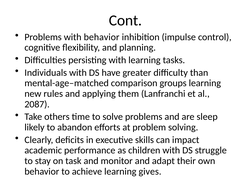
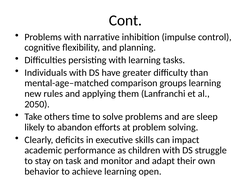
with behavior: behavior -> narrative
2087: 2087 -> 2050
gives: gives -> open
